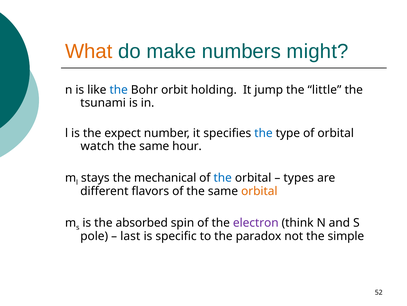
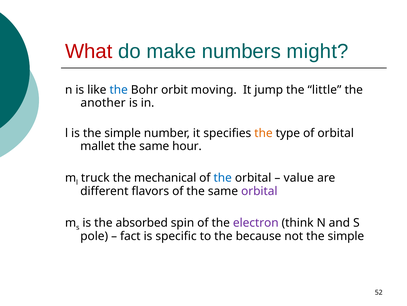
What colour: orange -> red
holding: holding -> moving
tsunami: tsunami -> another
is the expect: expect -> simple
the at (263, 133) colour: blue -> orange
watch: watch -> mallet
stays: stays -> truck
types: types -> value
orbital at (259, 191) colour: orange -> purple
last: last -> fact
paradox: paradox -> because
